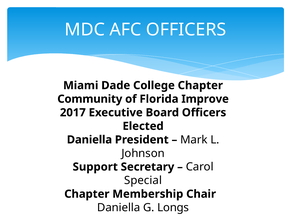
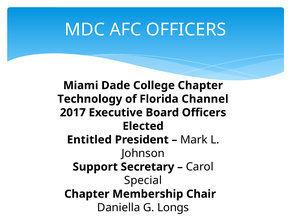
Community: Community -> Technology
Improve: Improve -> Channel
Daniella at (89, 140): Daniella -> Entitled
